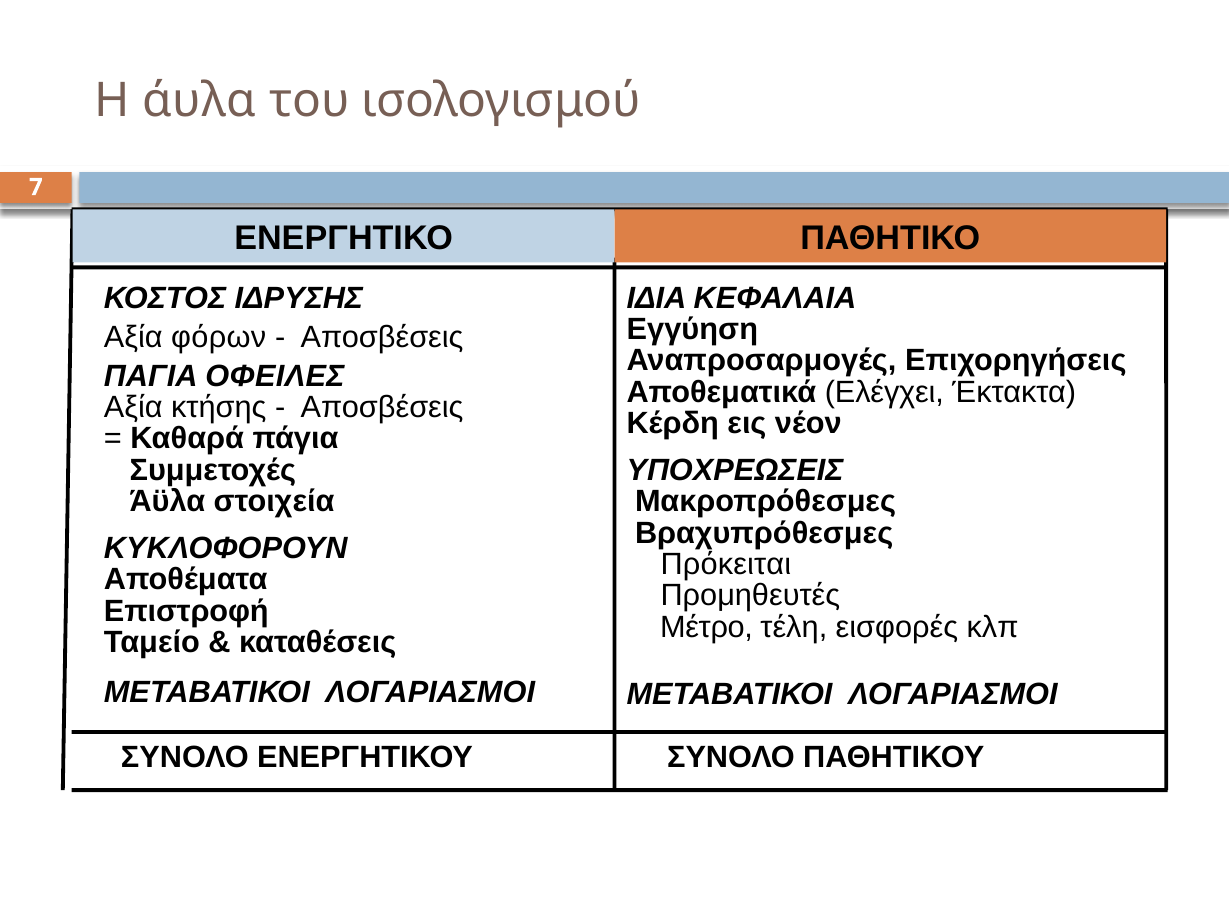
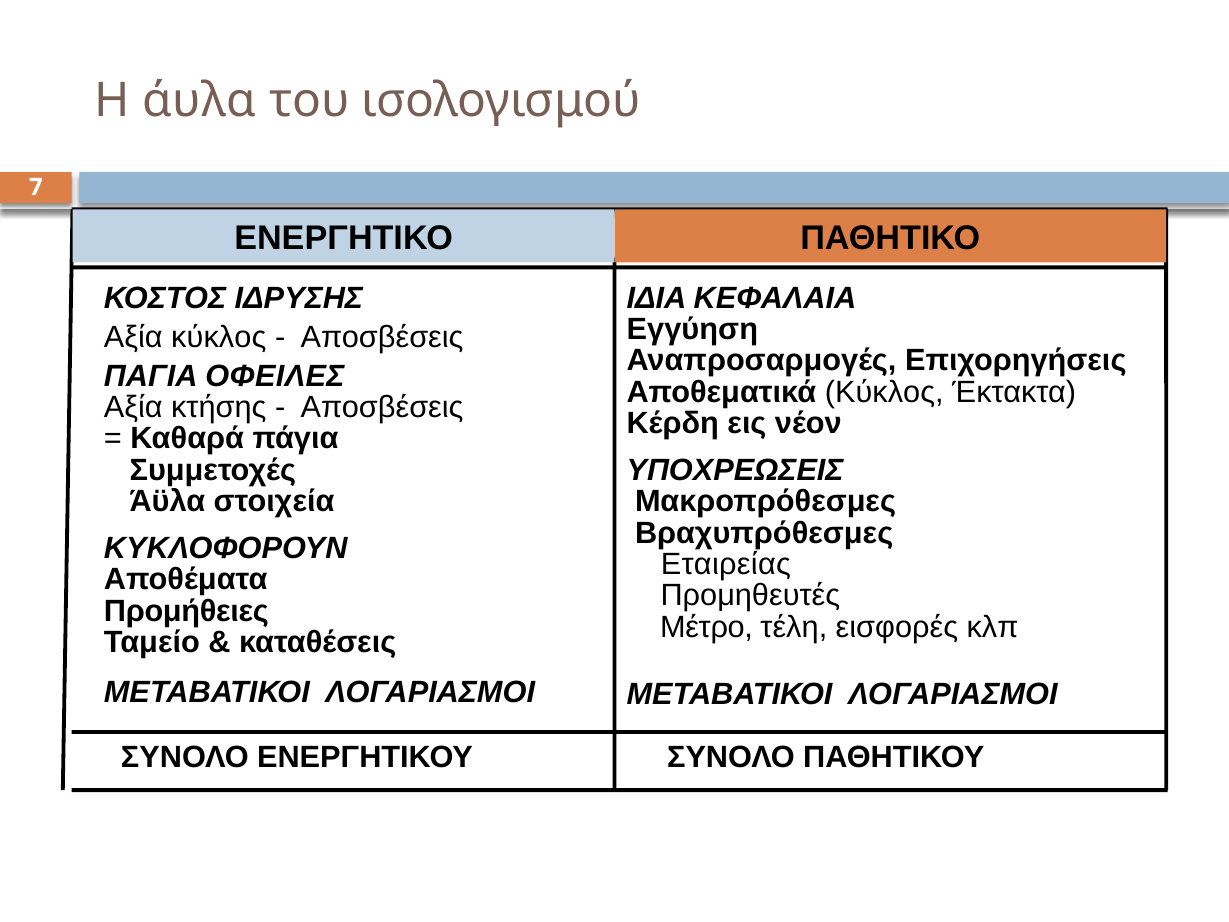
Αξία φόρων: φόρων -> κύκλος
Αποθεματικά Ελέγχει: Ελέγχει -> Κύκλος
Πρόκειται: Πρόκειται -> Εταιρείας
Επιστροφή: Επιστροφή -> Προμήθειες
